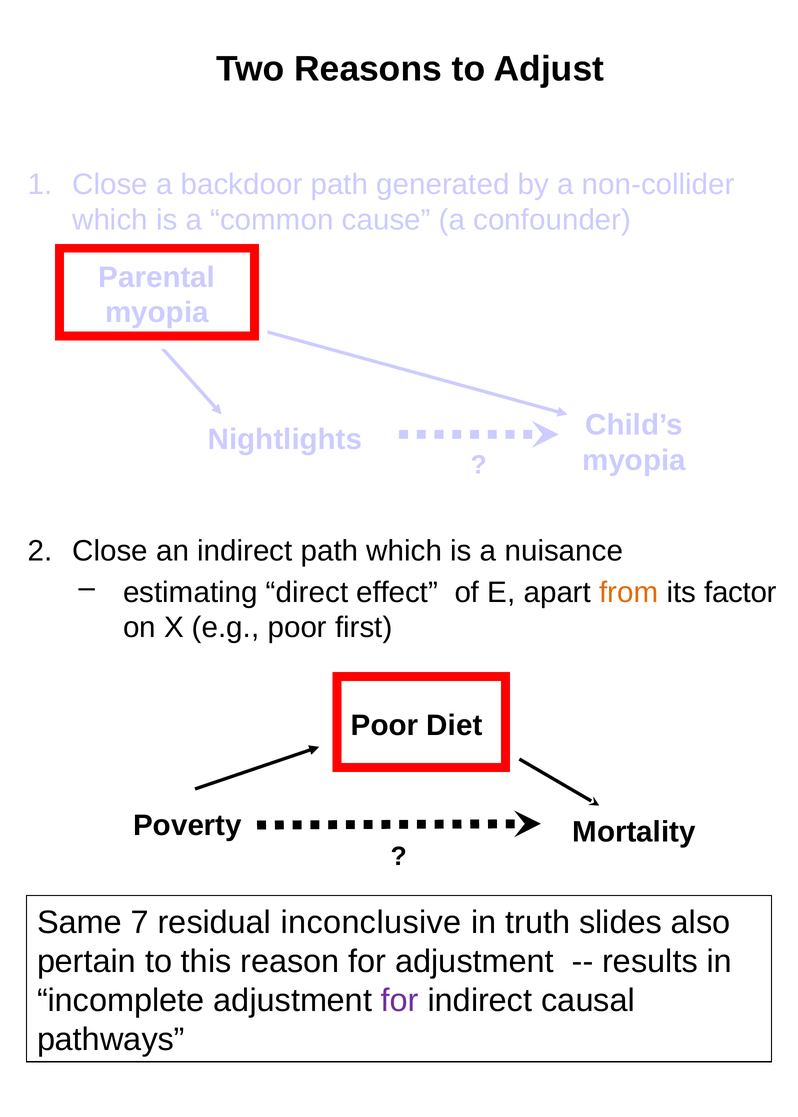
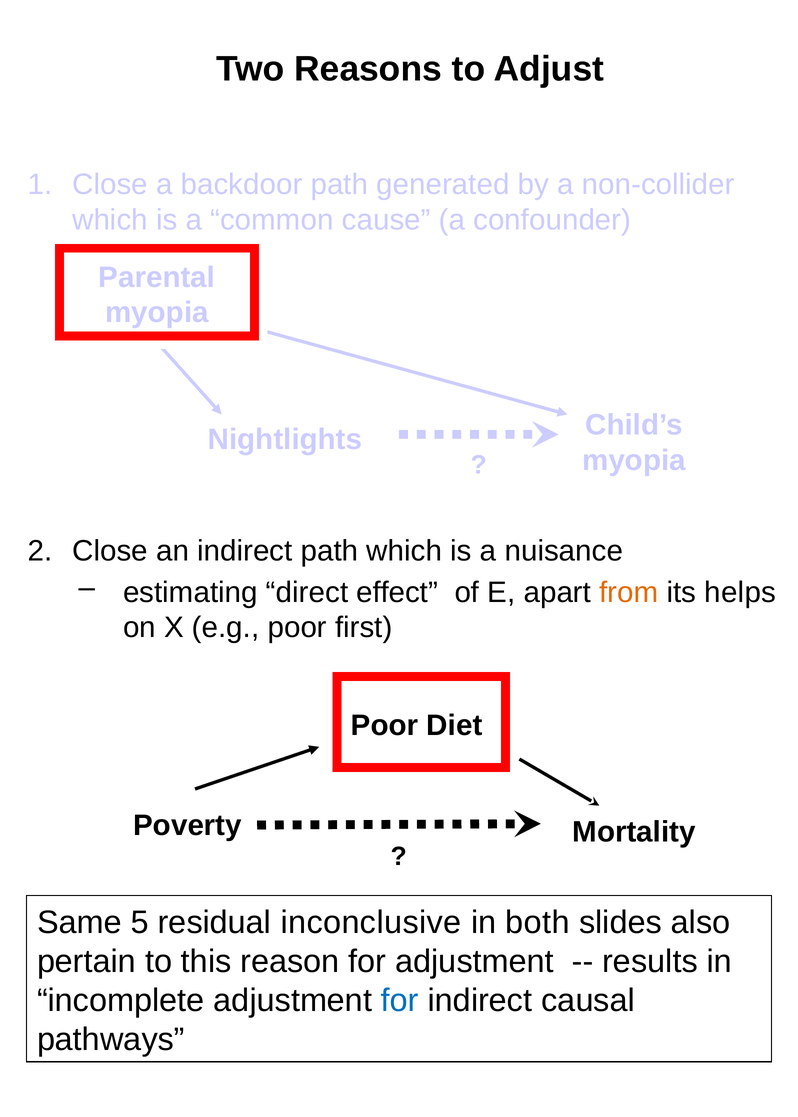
factor: factor -> helps
7: 7 -> 5
truth: truth -> both
for at (400, 1000) colour: purple -> blue
